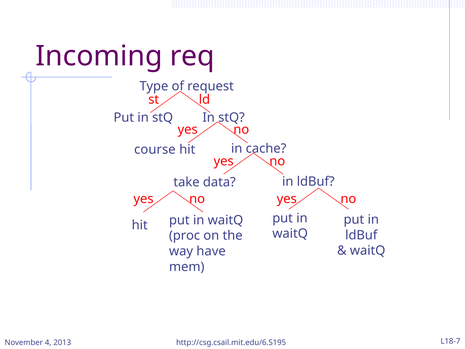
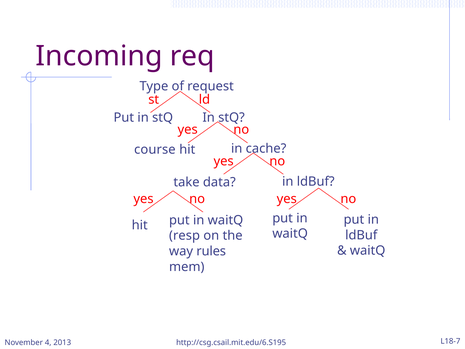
proc: proc -> resp
have: have -> rules
